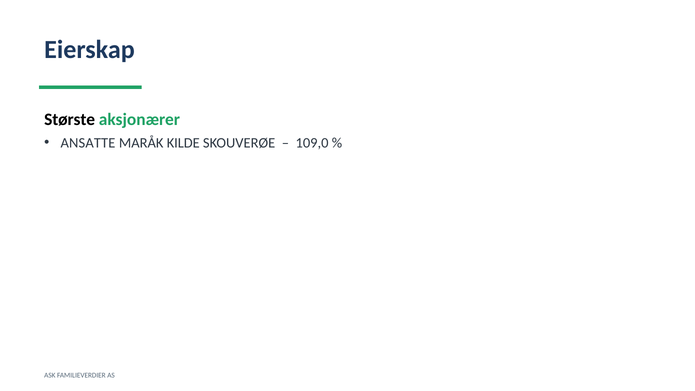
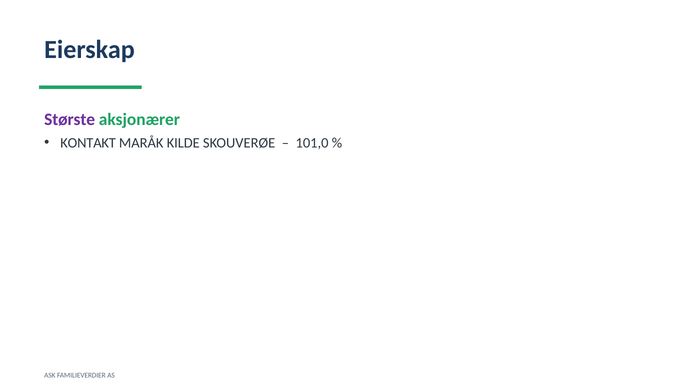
Største colour: black -> purple
ANSATTE: ANSATTE -> KONTAKT
109,0: 109,0 -> 101,0
